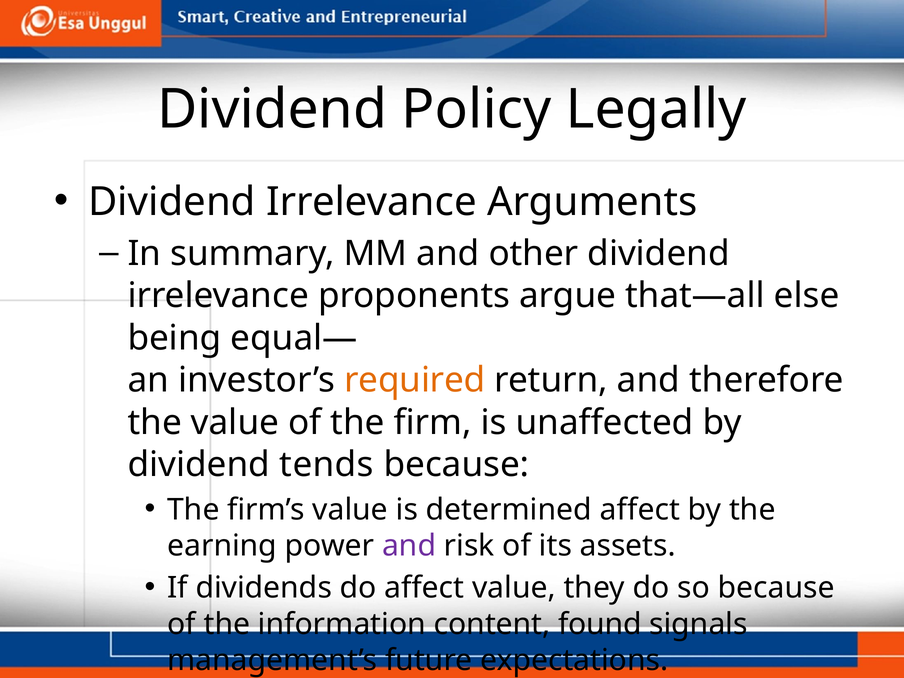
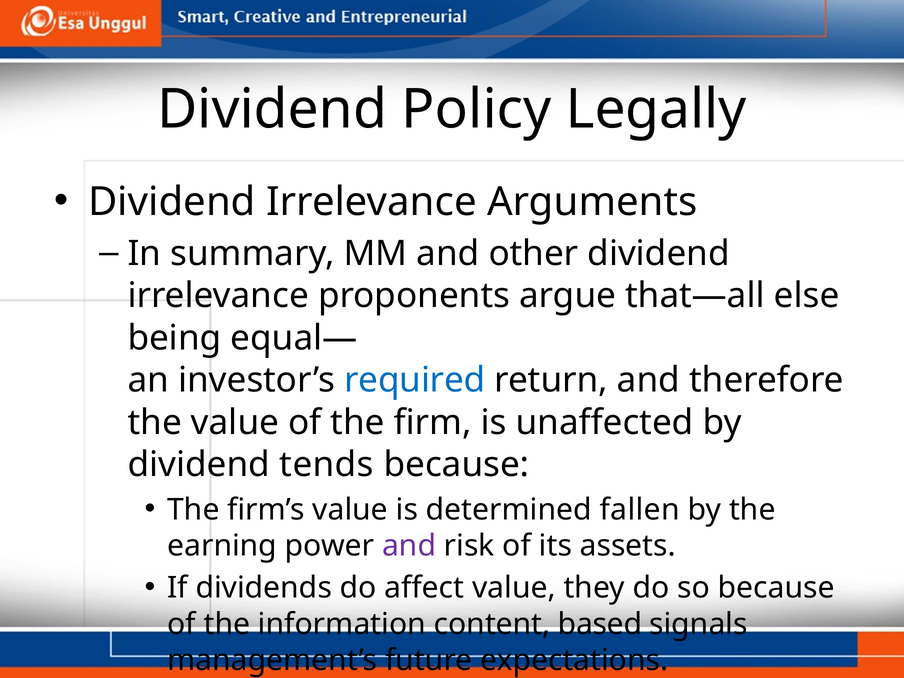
required colour: orange -> blue
determined affect: affect -> fallen
found: found -> based
